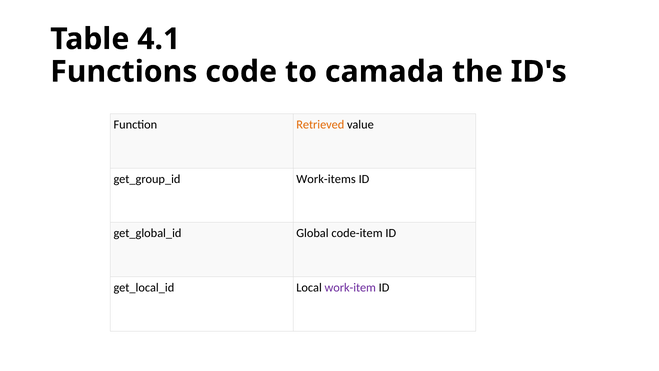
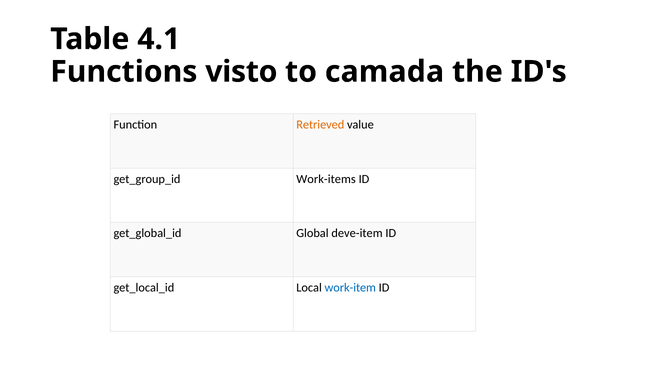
code: code -> visto
code-item: code-item -> deve-item
work-item colour: purple -> blue
